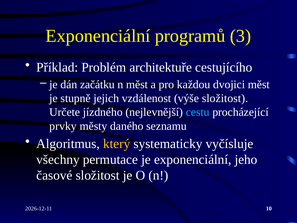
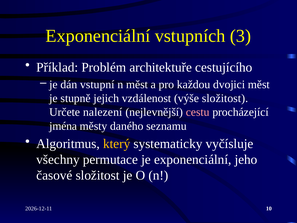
programů: programů -> vstupních
začátku: začátku -> vstupní
jízdného: jízdného -> nalezení
cestu colour: light blue -> pink
prvky: prvky -> jména
